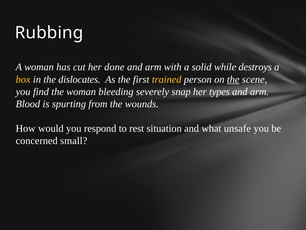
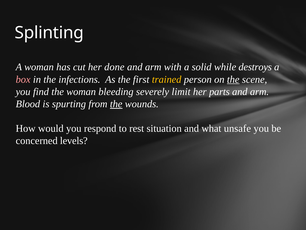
Rubbing: Rubbing -> Splinting
box colour: yellow -> pink
dislocates: dislocates -> infections
snap: snap -> limit
types: types -> parts
the at (116, 104) underline: none -> present
small: small -> levels
